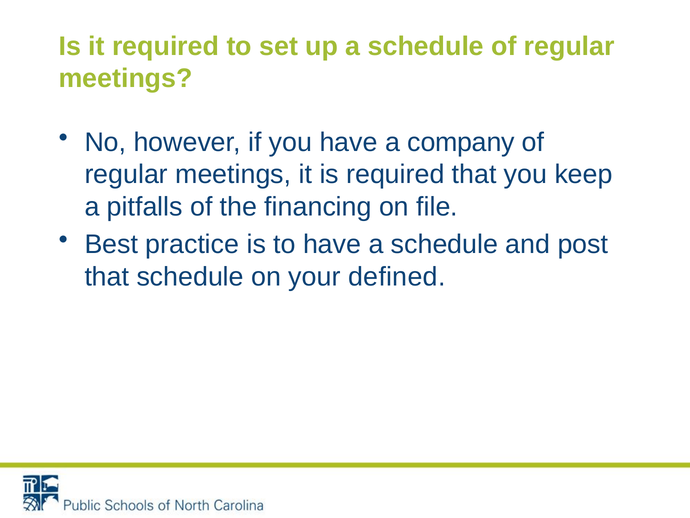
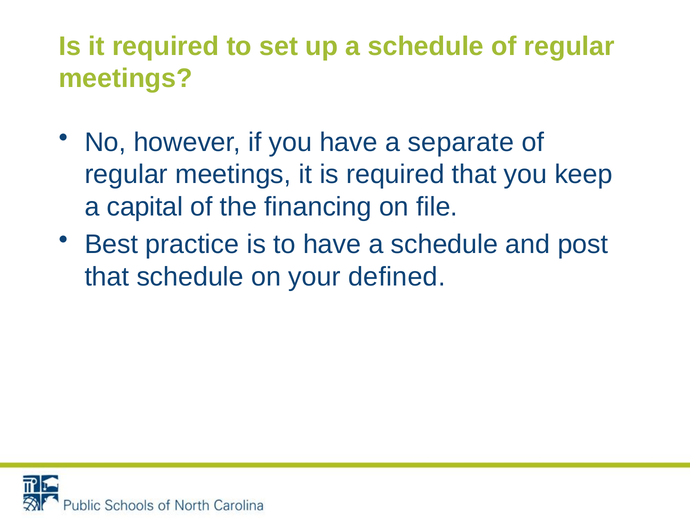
company: company -> separate
pitfalls: pitfalls -> capital
